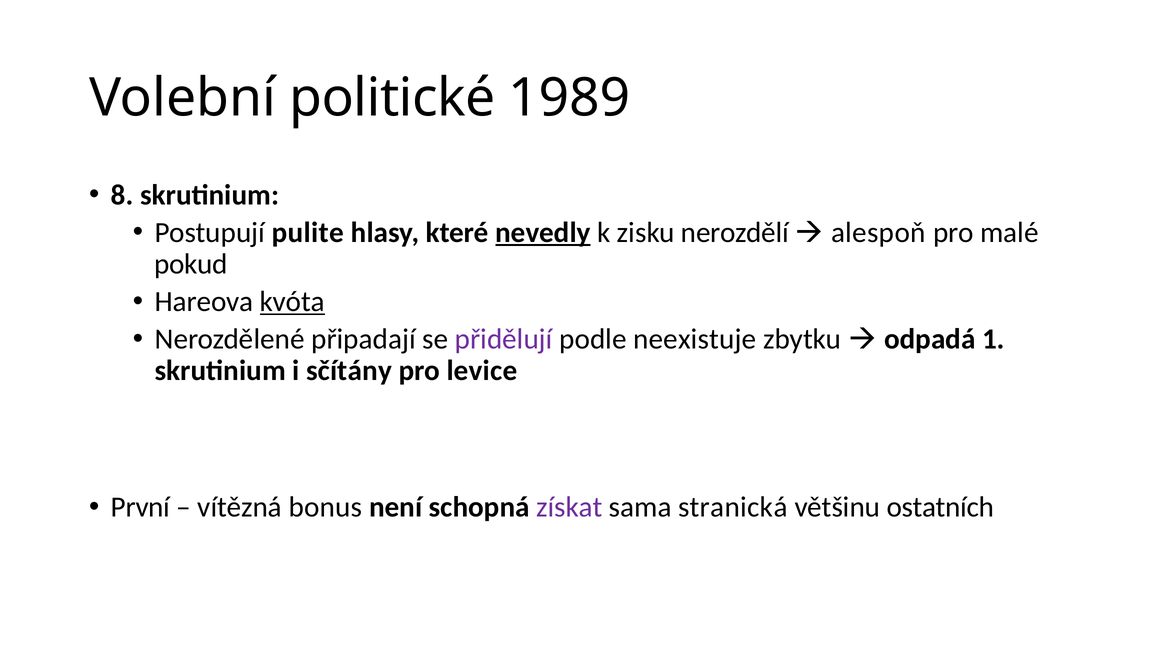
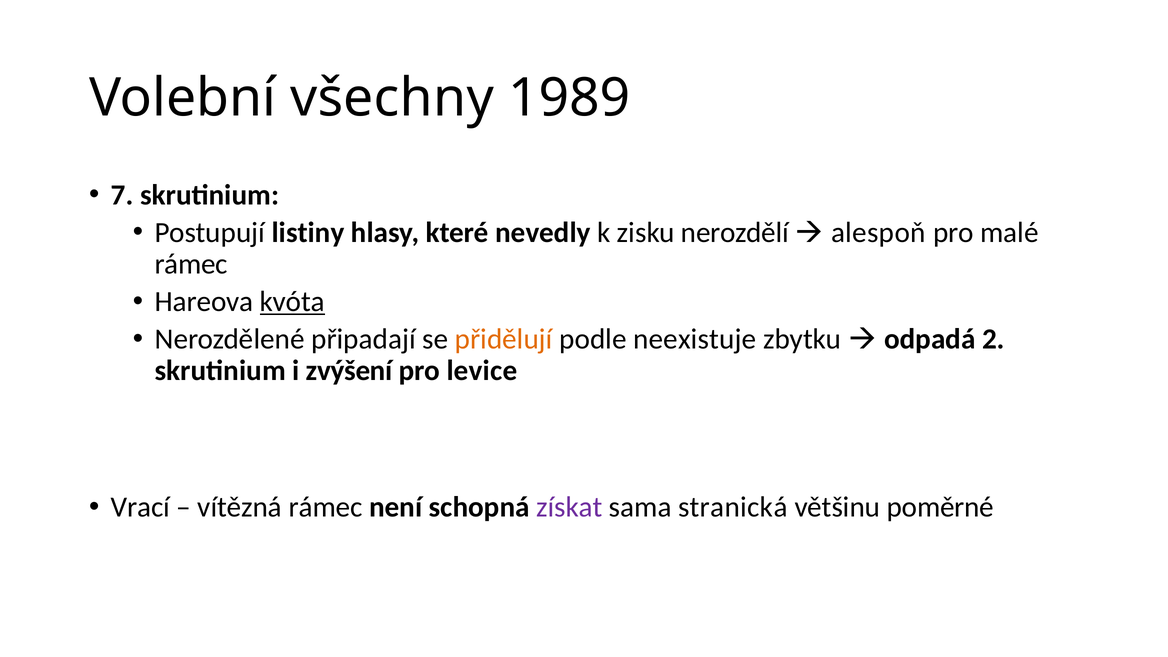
politické: politické -> všechny
8: 8 -> 7
pulite: pulite -> listiny
nevedly underline: present -> none
pokud at (191, 264): pokud -> rámec
přidělují colour: purple -> orange
1: 1 -> 2
sčítány: sčítány -> zvýšení
První: První -> Vrací
vítězná bonus: bonus -> rámec
ostatních: ostatních -> poměrné
